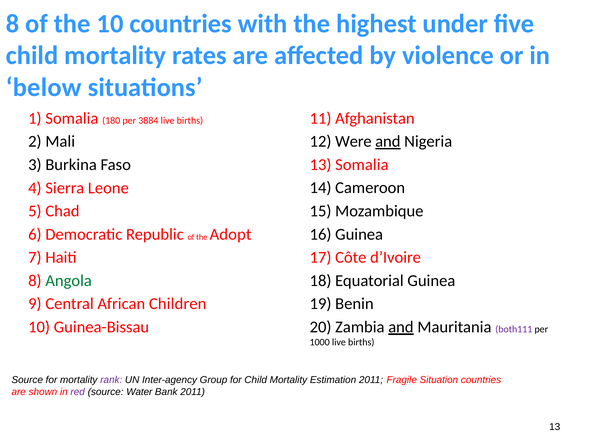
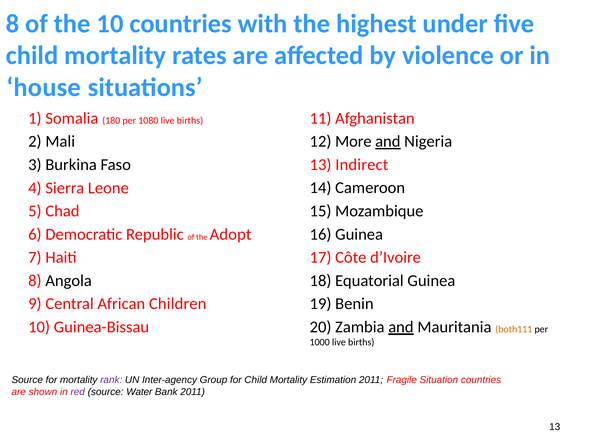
below: below -> house
3884: 3884 -> 1080
Were: Were -> More
13 Somalia: Somalia -> Indirect
Angola colour: green -> black
both111 colour: purple -> orange
